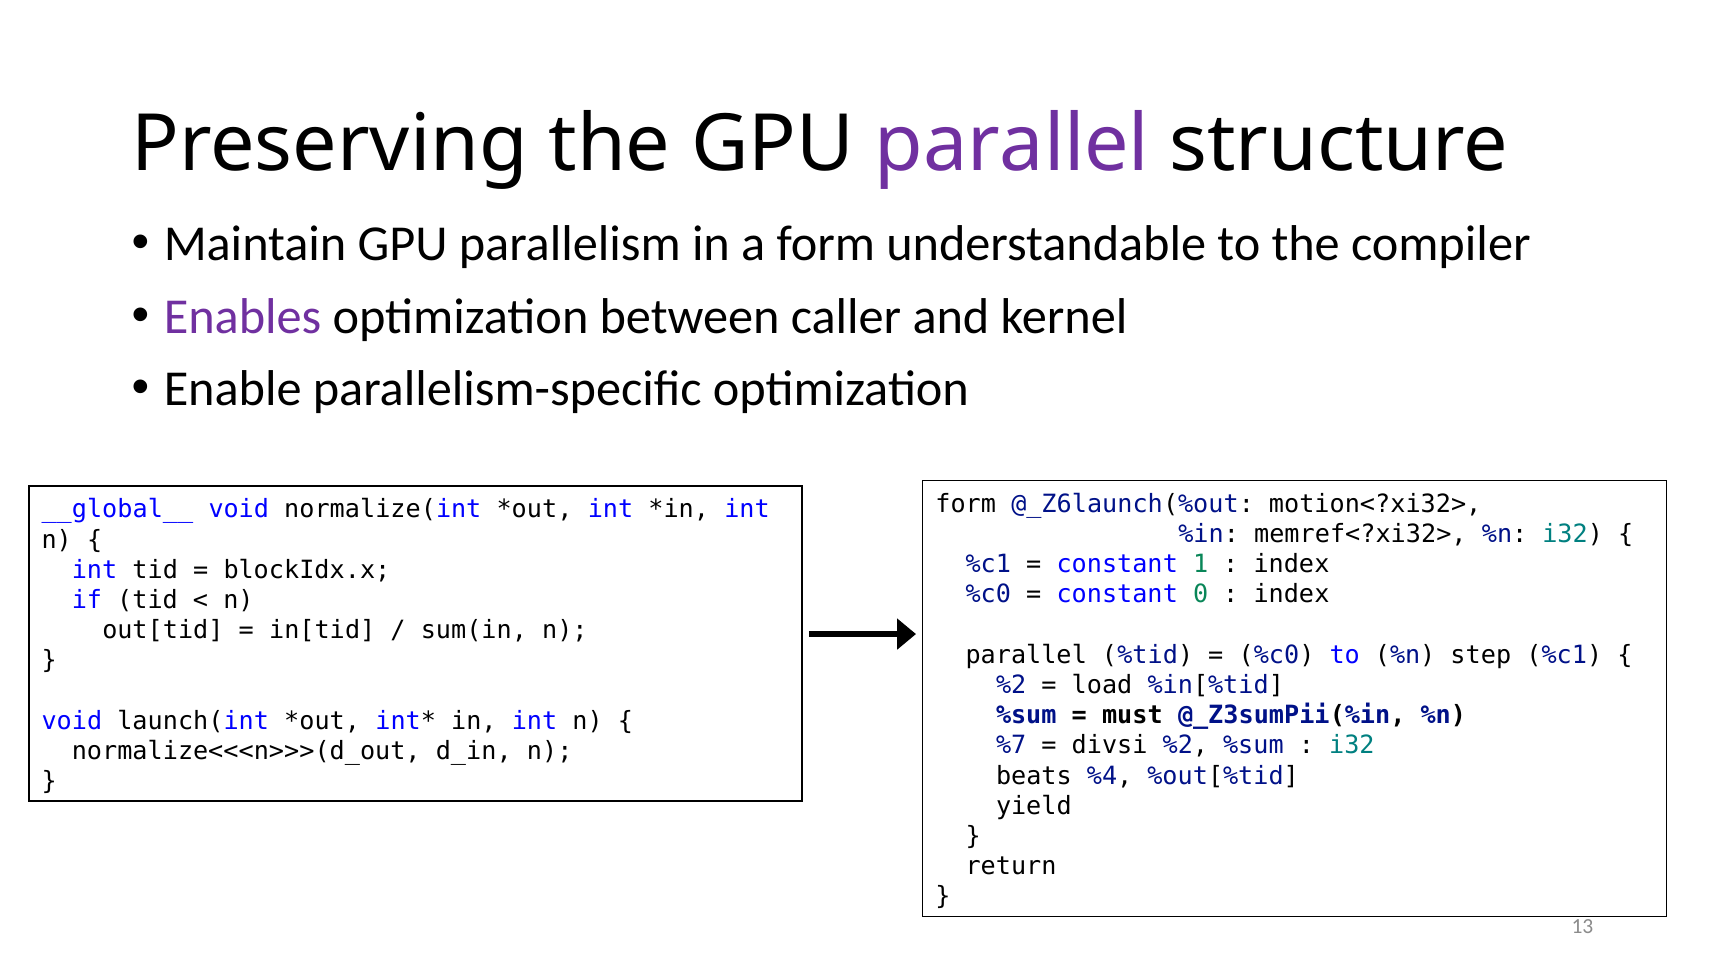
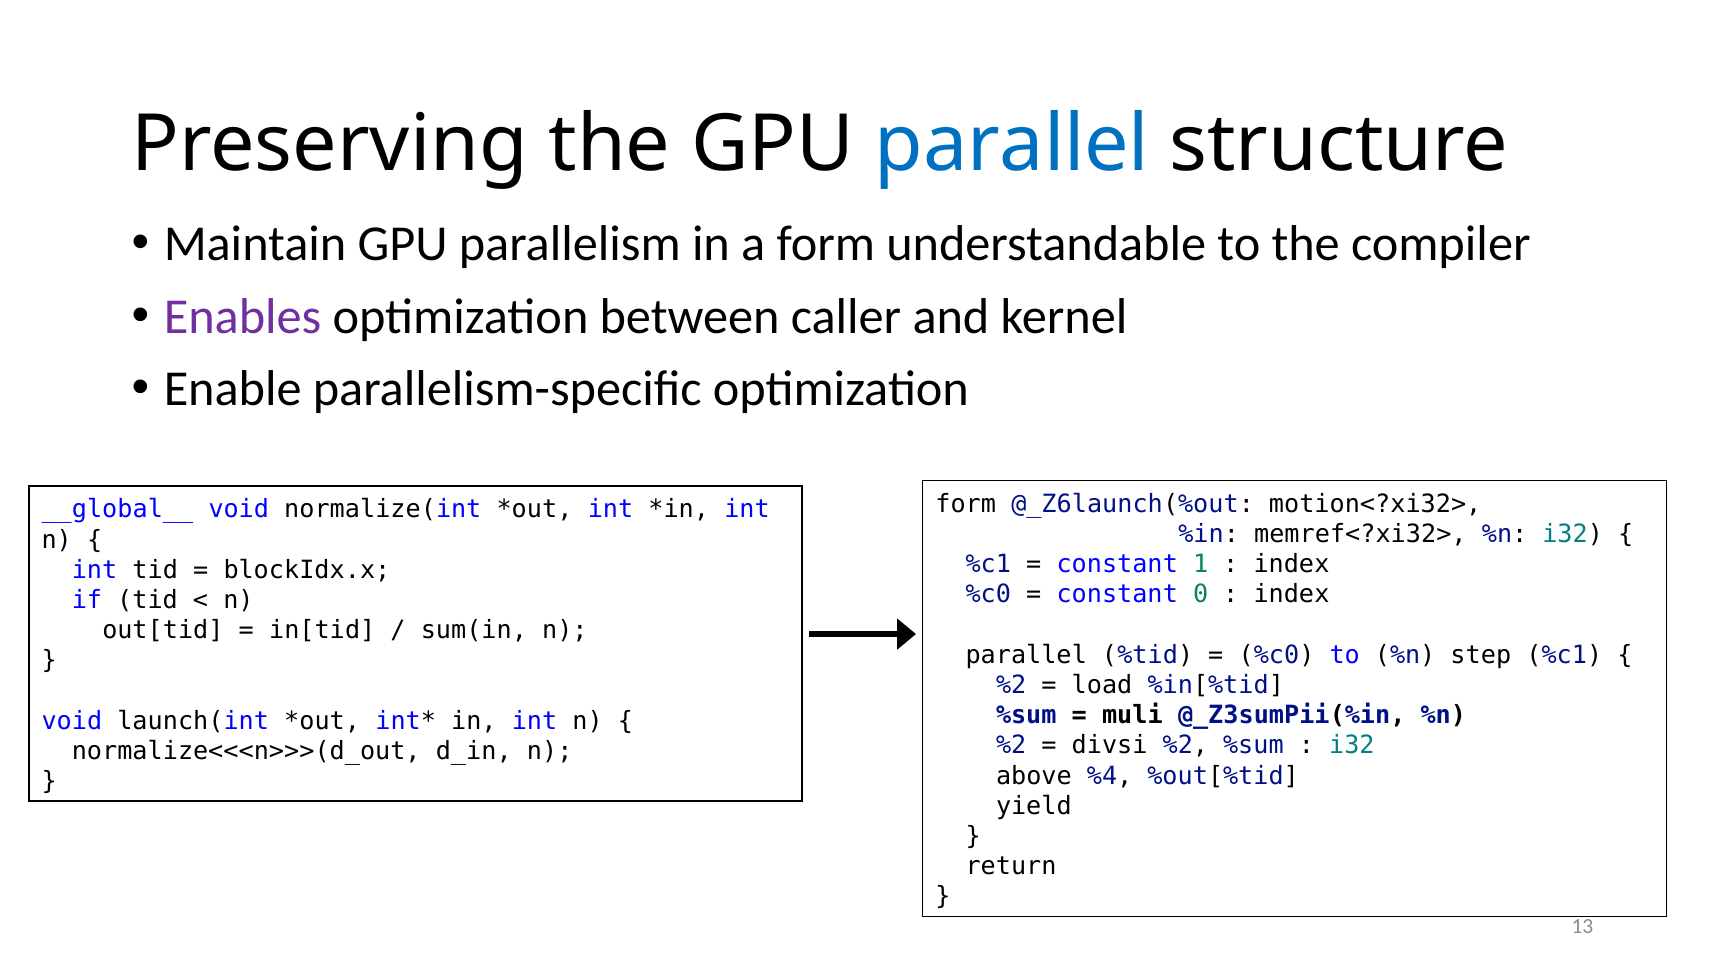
parallel at (1012, 145) colour: purple -> blue
must: must -> muli
%7 at (1011, 746): %7 -> %2
beats: beats -> above
